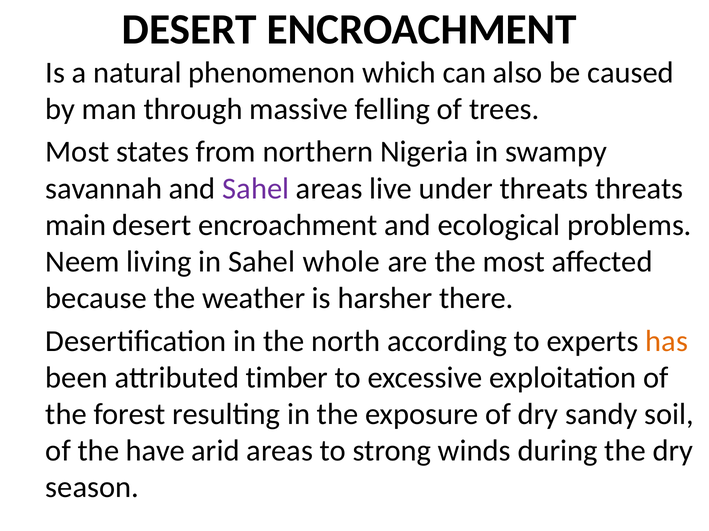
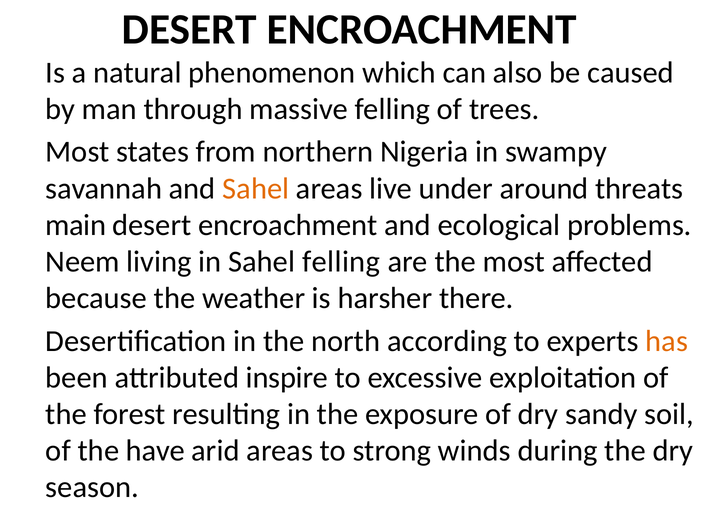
Sahel at (256, 189) colour: purple -> orange
under threats: threats -> around
Sahel whole: whole -> felling
timber: timber -> inspire
